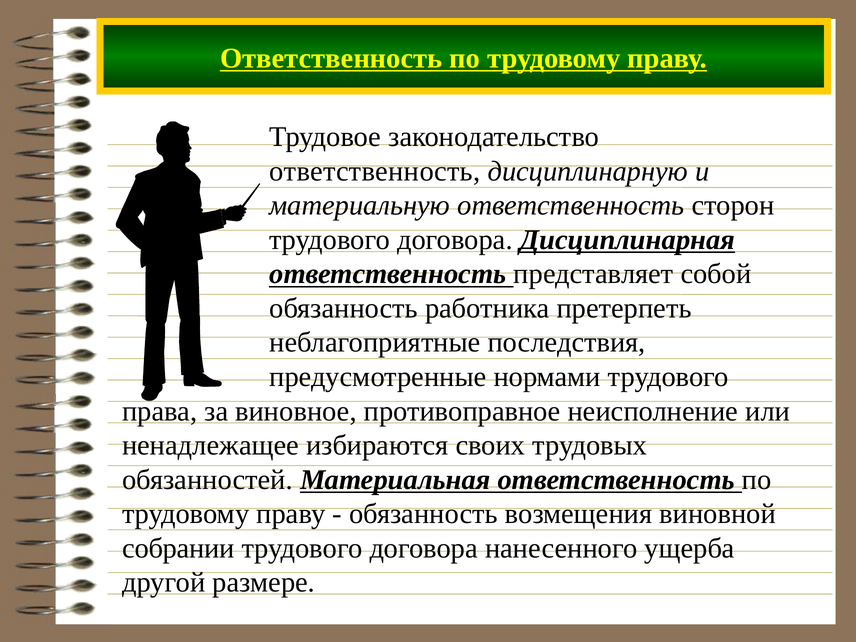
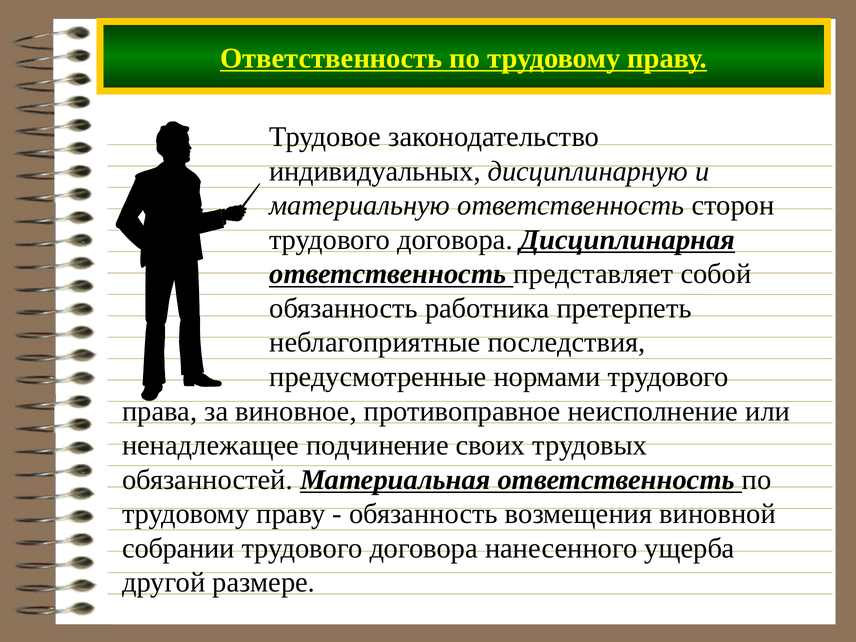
ответственность at (375, 171): ответственность -> индивидуальных
избираются: избираются -> подчинение
